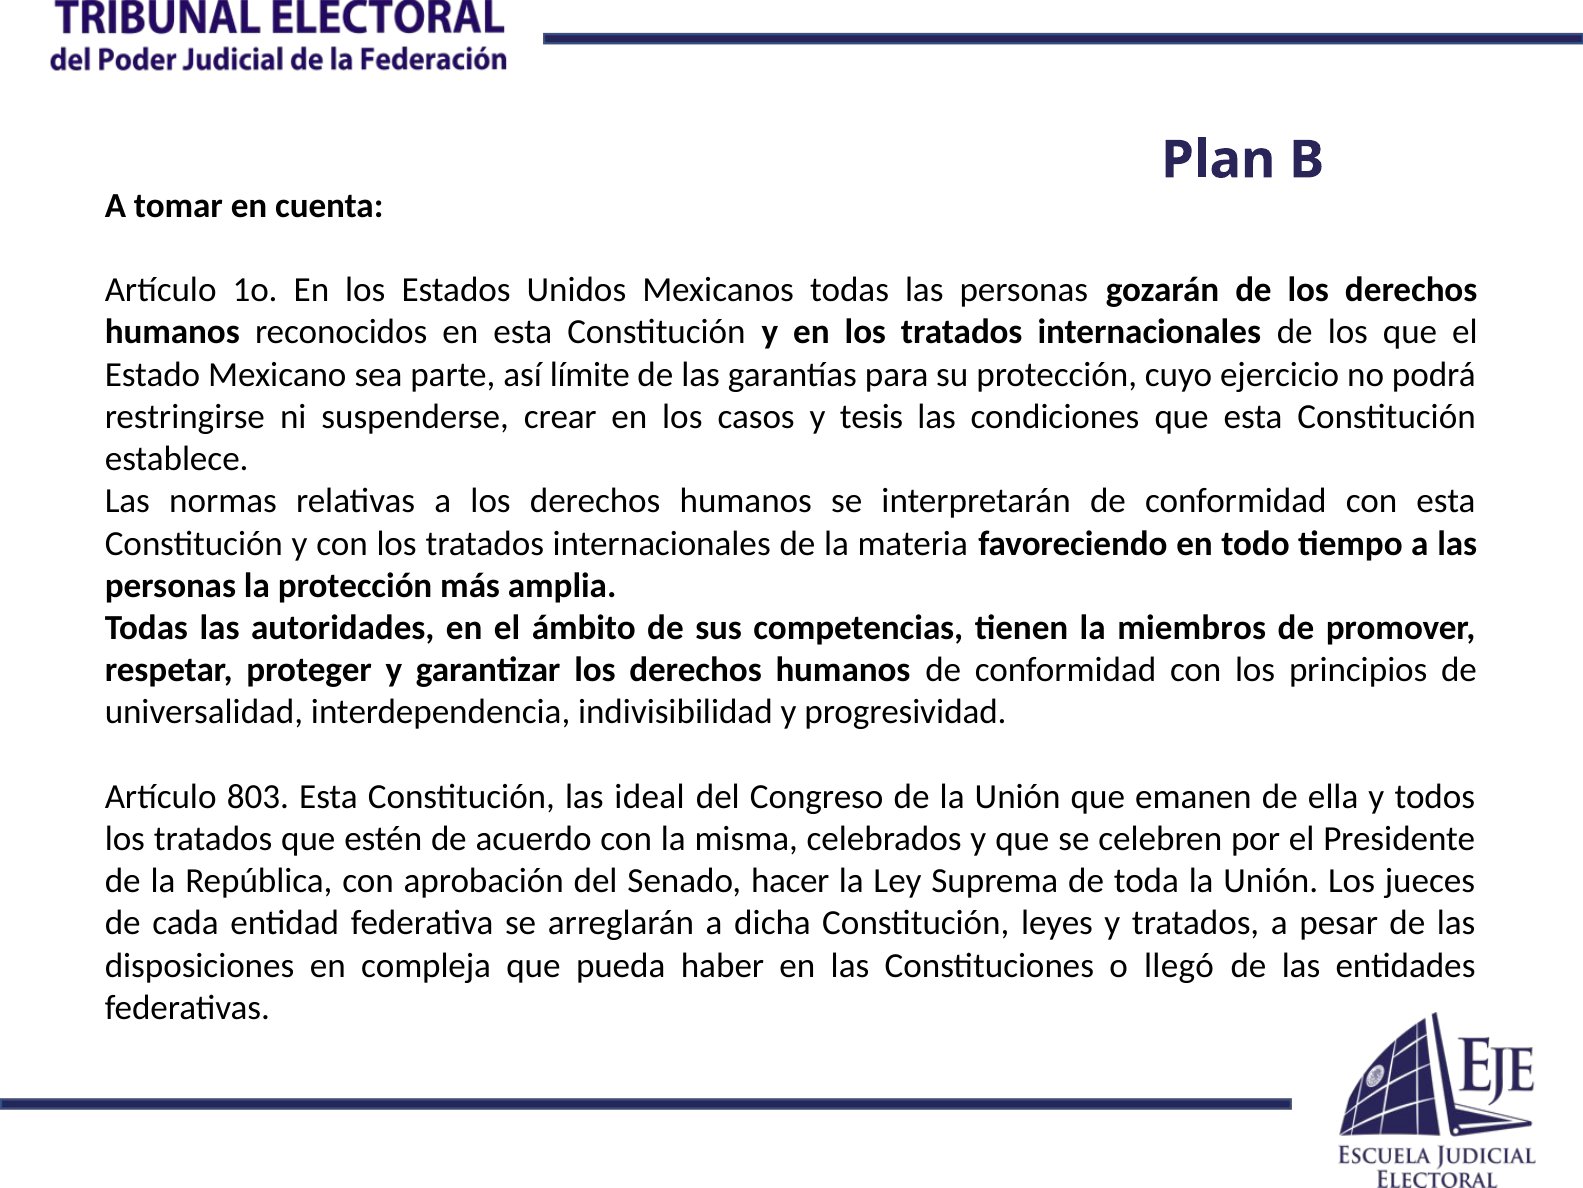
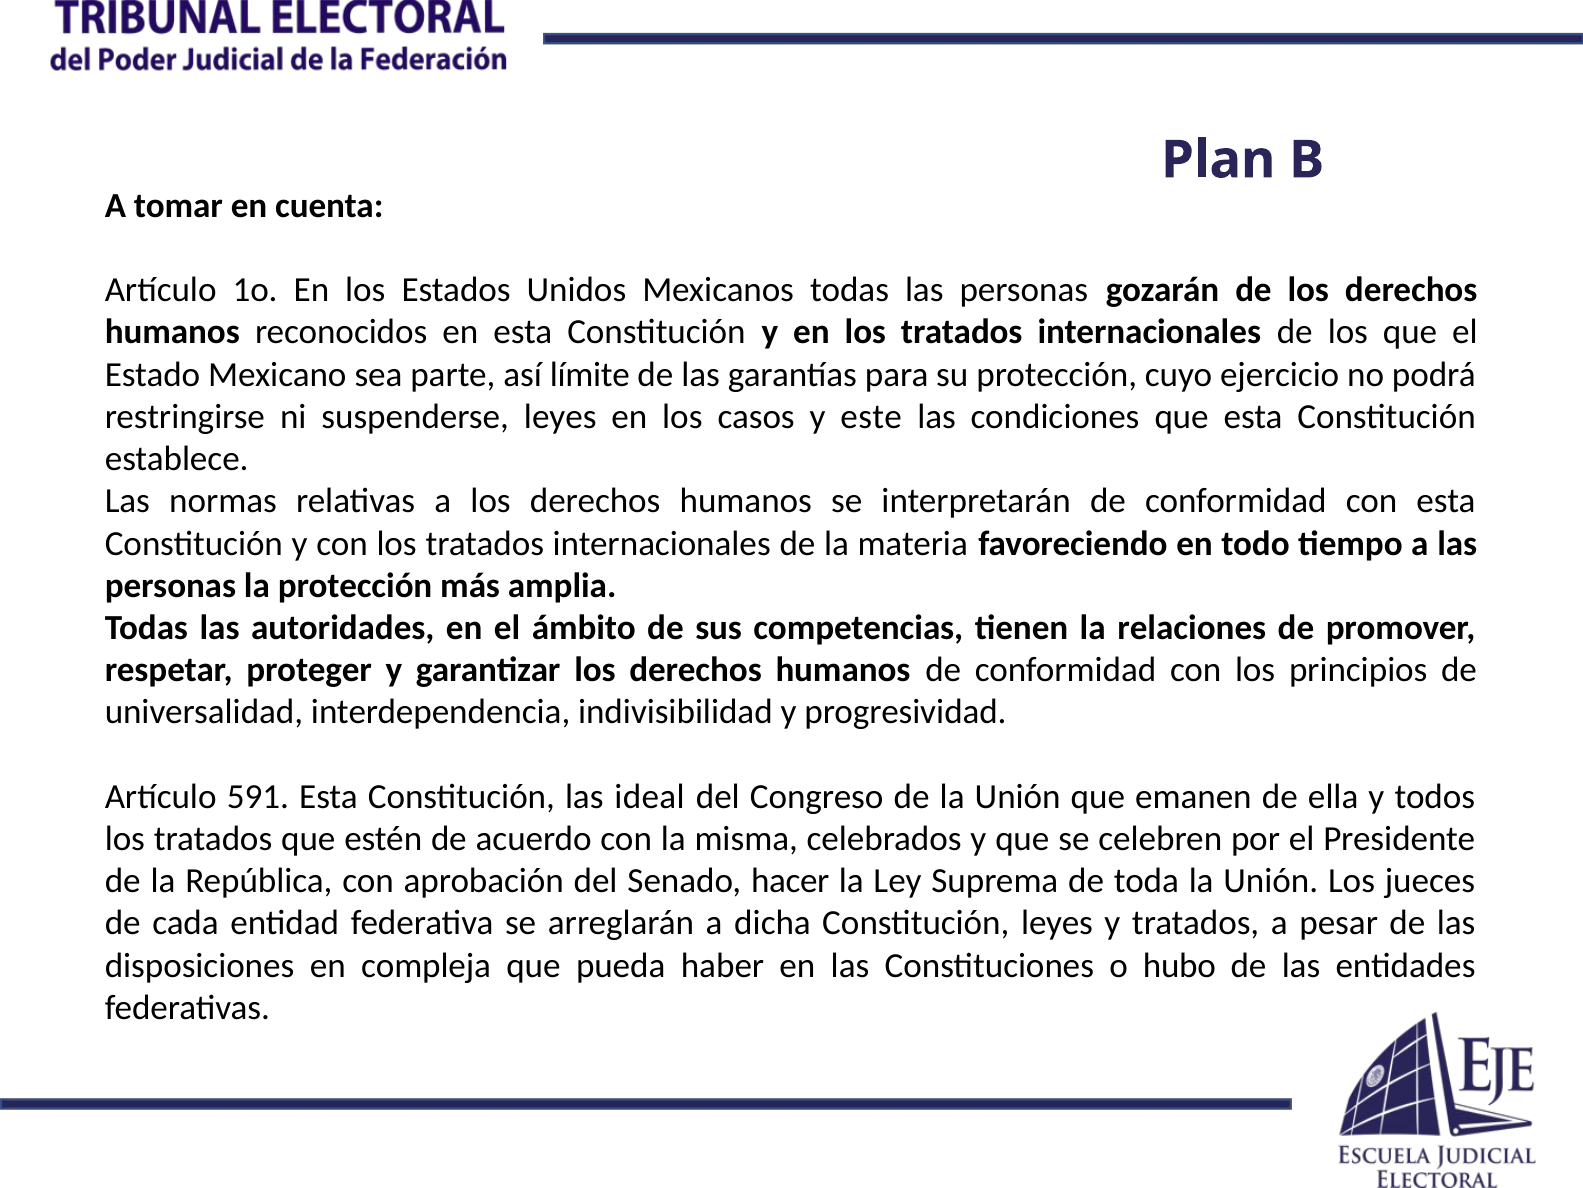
suspenderse crear: crear -> leyes
tesis: tesis -> este
miembros: miembros -> relaciones
803: 803 -> 591
llegó: llegó -> hubo
